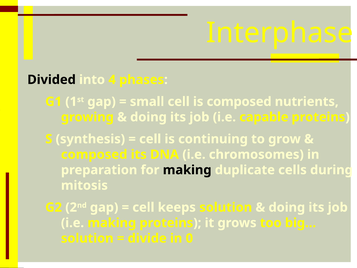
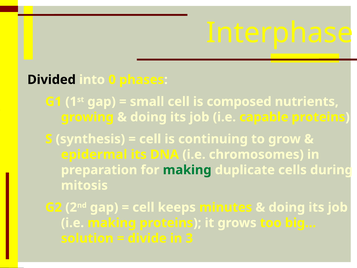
4: 4 -> 0
composed at (94, 154): composed -> epidermal
making at (187, 170) colour: black -> green
keeps solution: solution -> minutes
0: 0 -> 3
